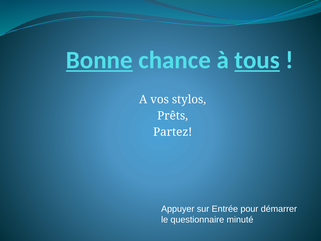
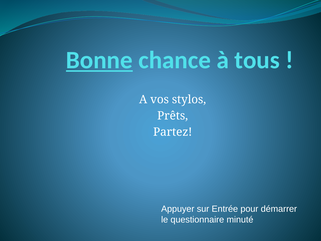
tous underline: present -> none
